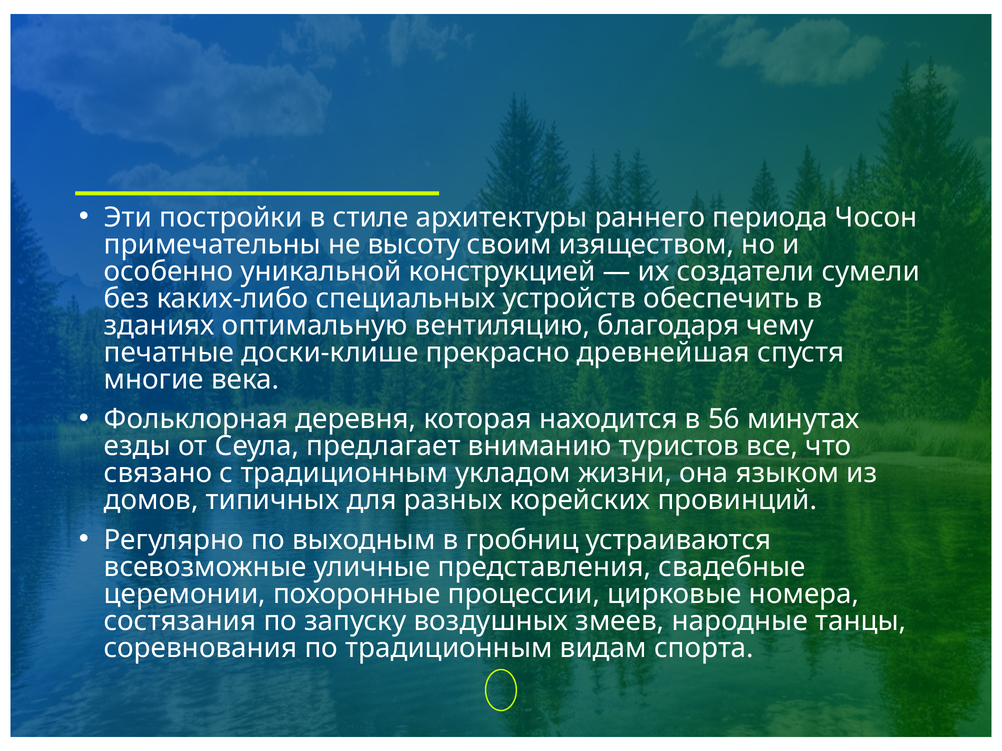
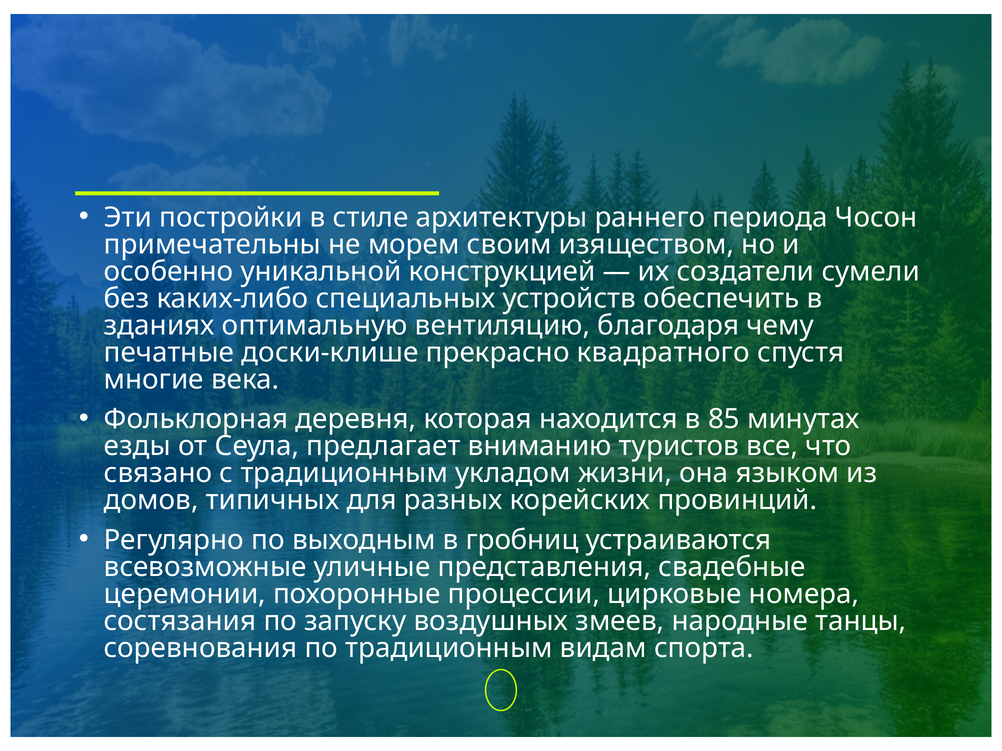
высоту: высоту -> морем
древнейшая: древнейшая -> квадратного
56: 56 -> 85
